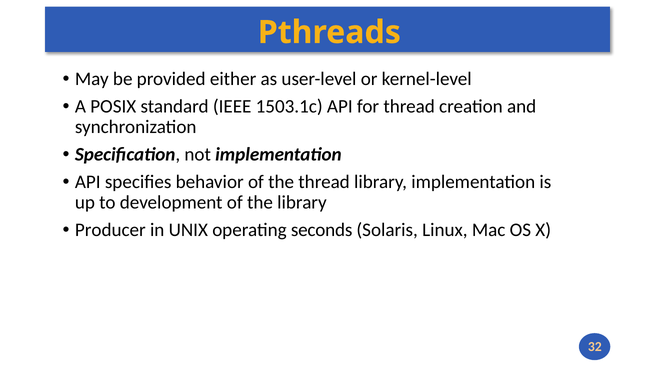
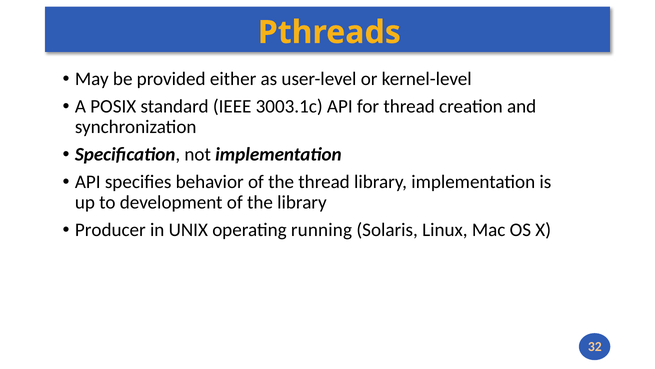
1503.1c: 1503.1c -> 3003.1c
seconds: seconds -> running
